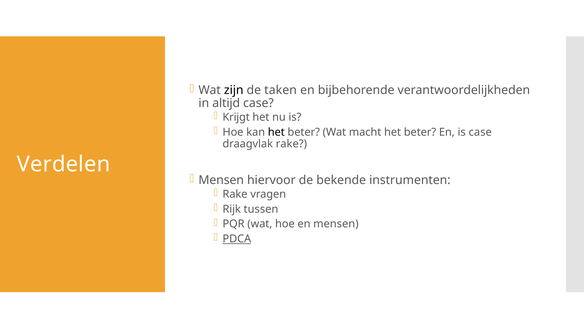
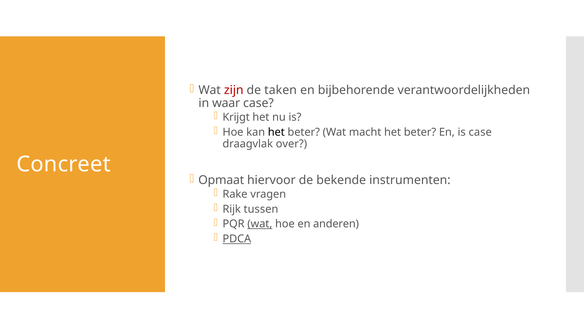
zijn colour: black -> red
altijd: altijd -> waar
draagvlak rake: rake -> over
Verdelen: Verdelen -> Concreet
Mensen at (221, 180): Mensen -> Opmaat
wat at (260, 224) underline: none -> present
en mensen: mensen -> anderen
